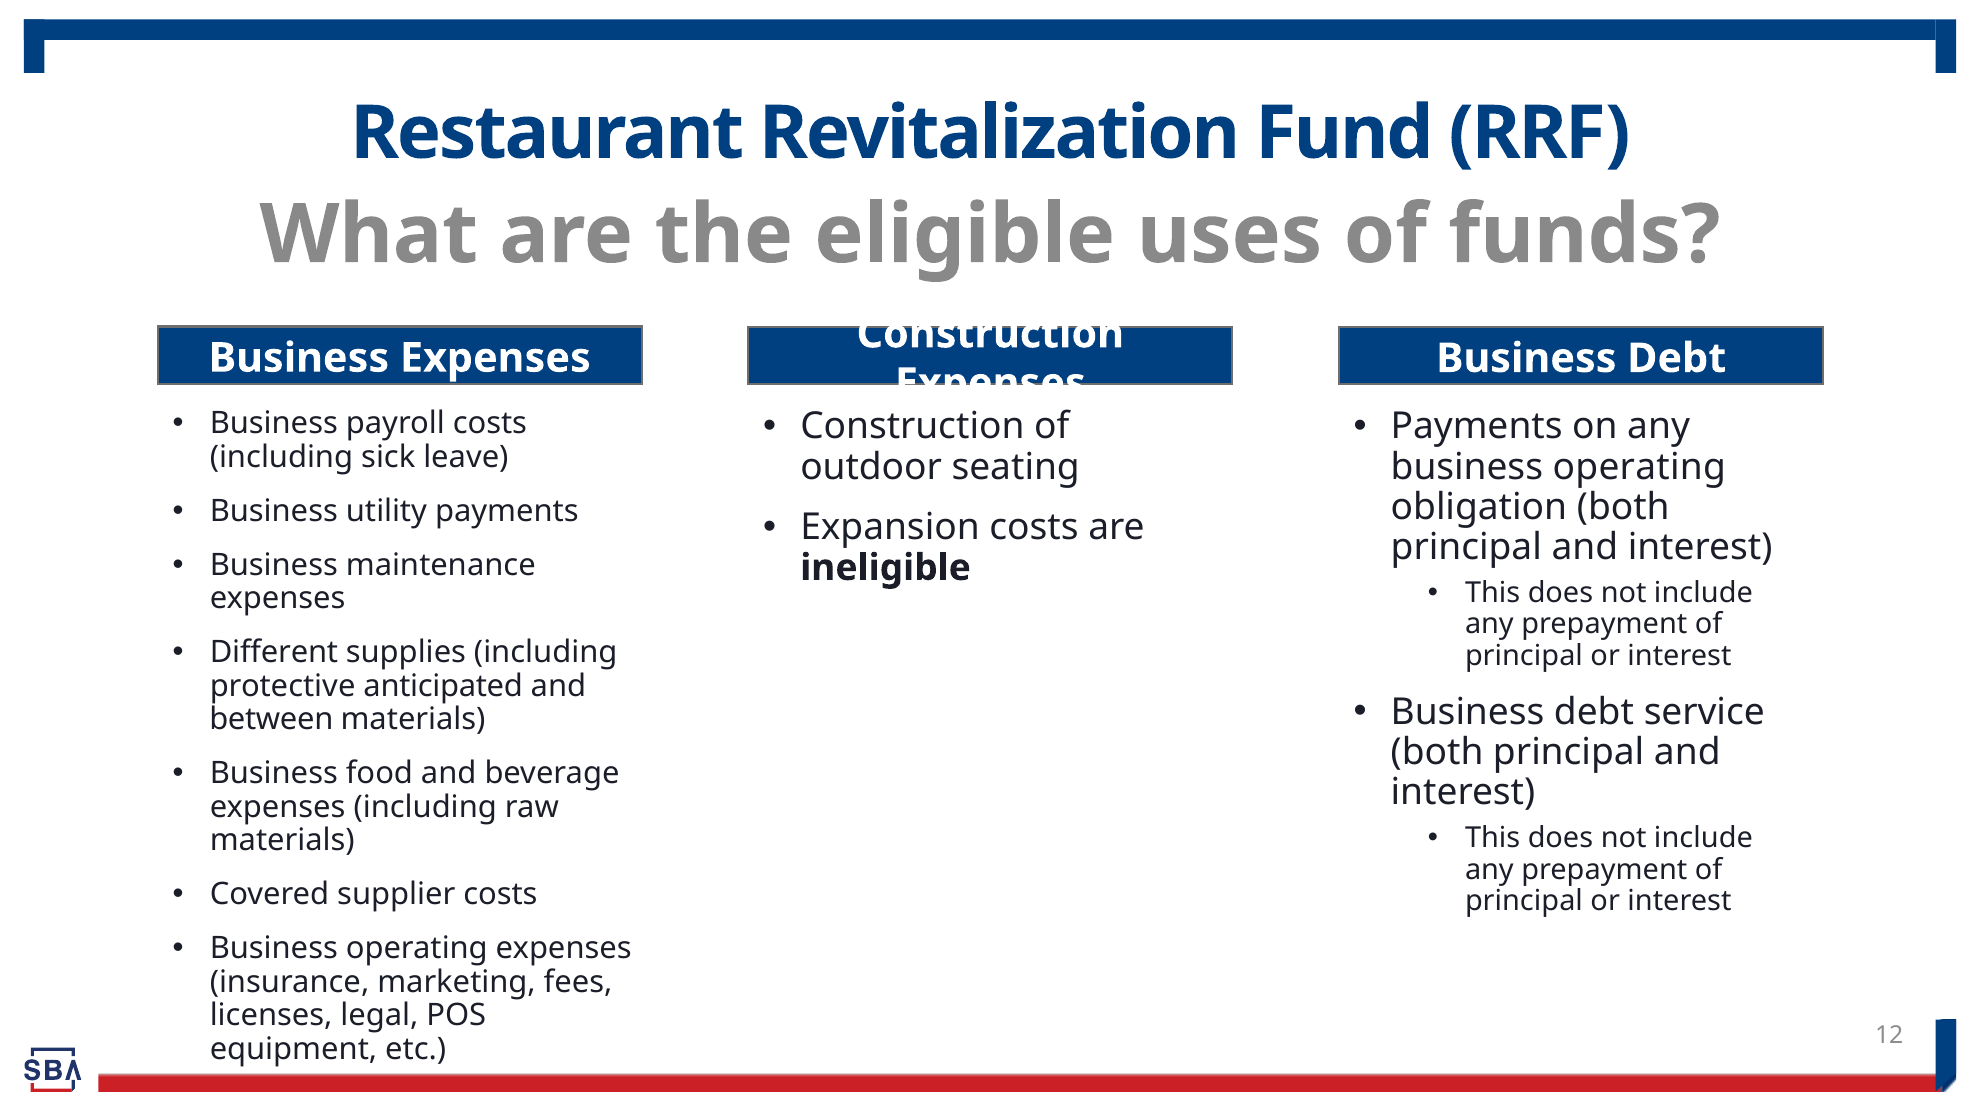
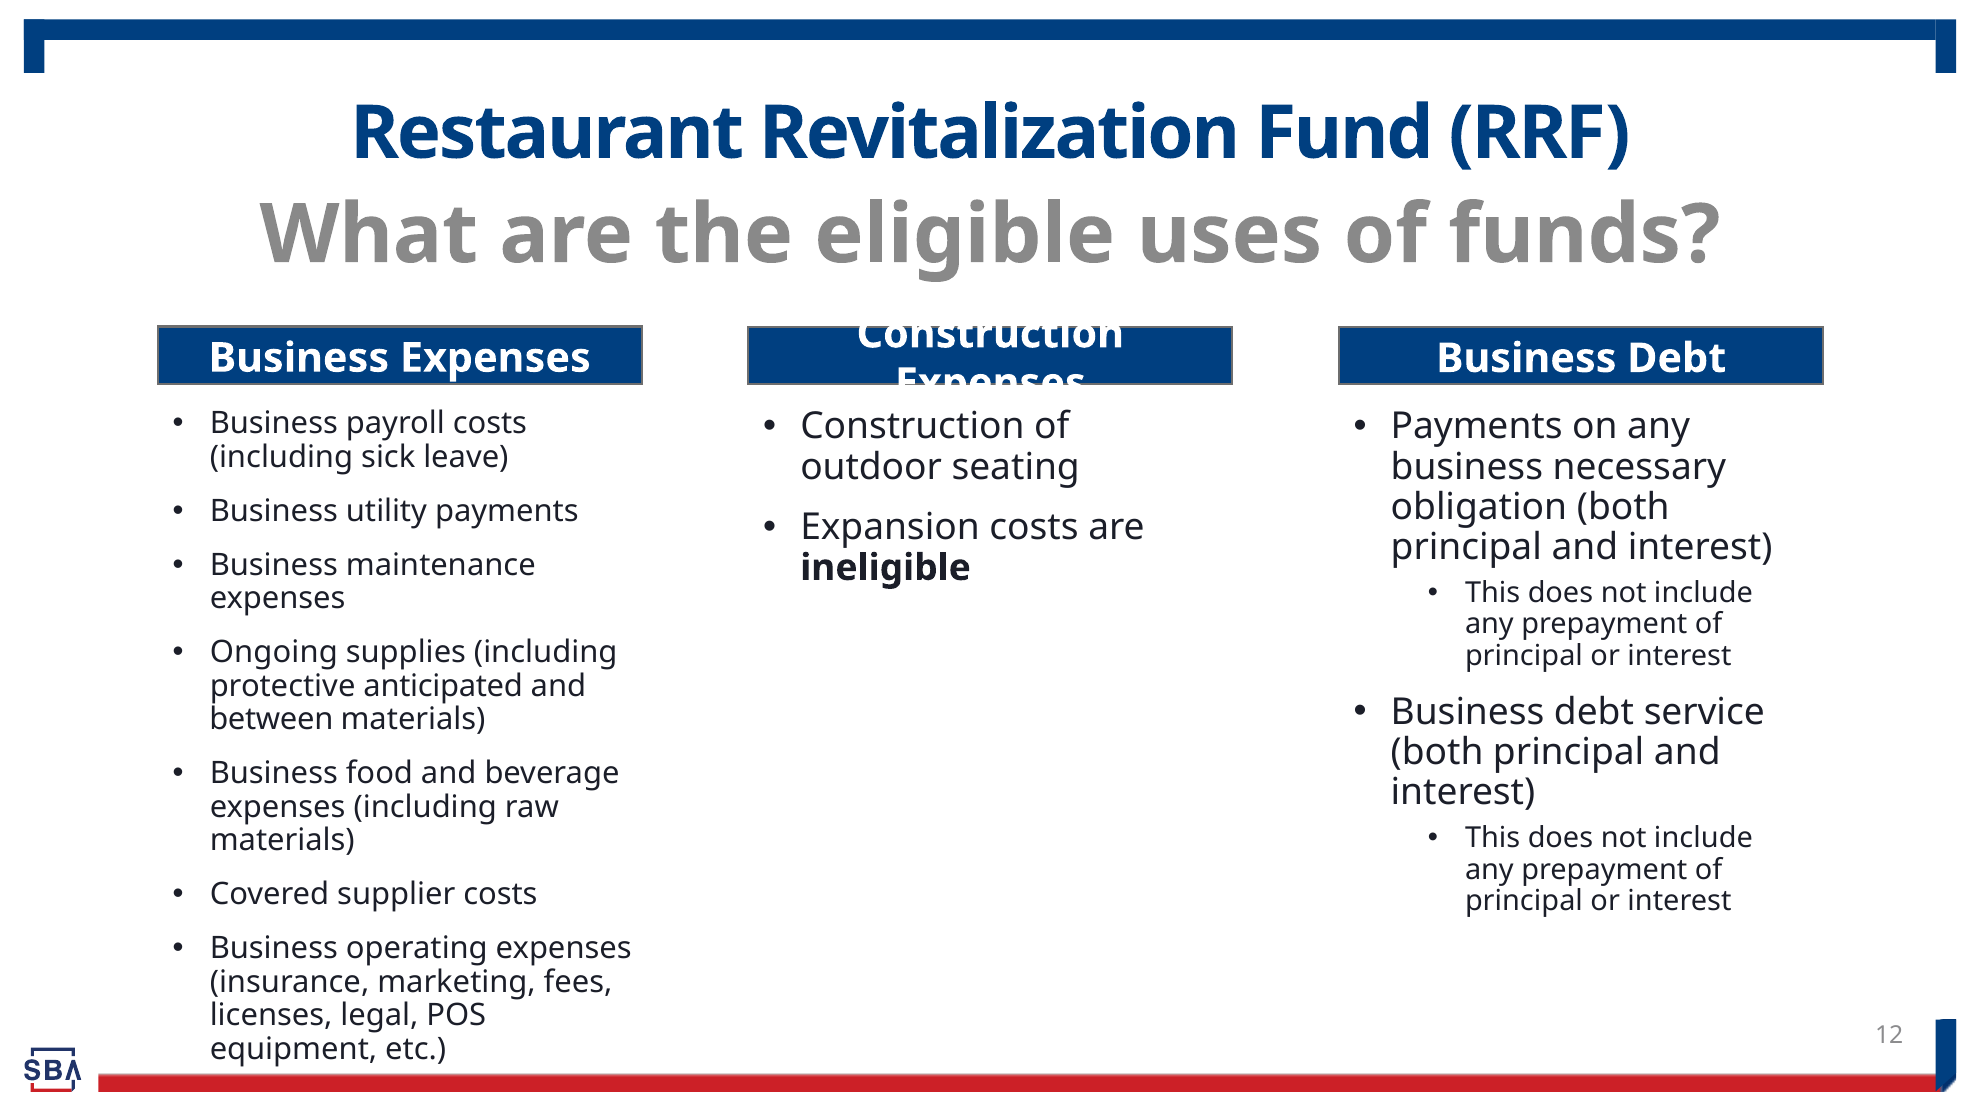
operating at (1639, 467): operating -> necessary
Different: Different -> Ongoing
